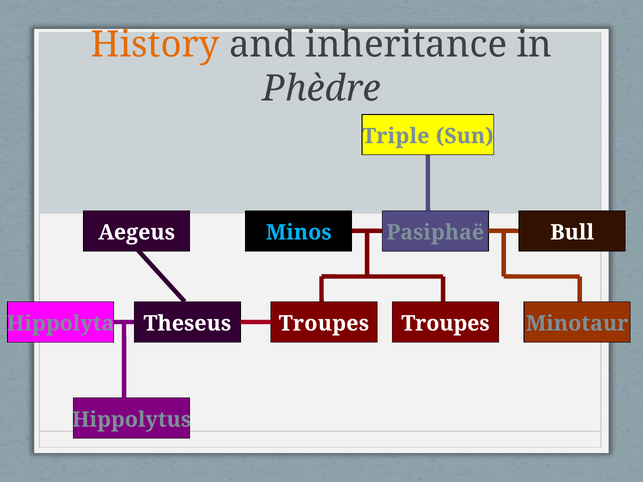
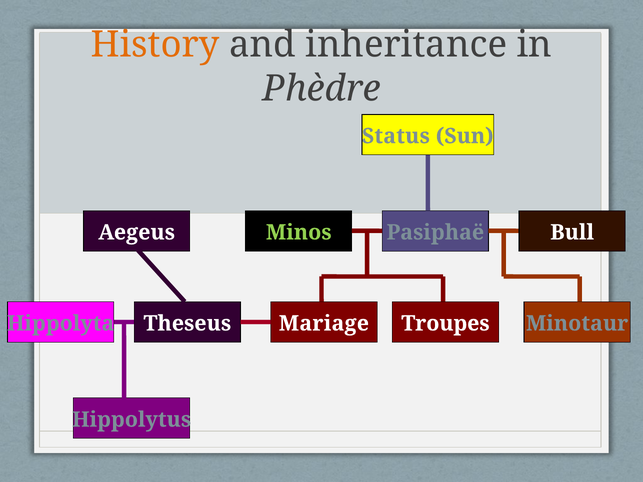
Triple: Triple -> Status
Minos colour: light blue -> light green
Troupes at (324, 324): Troupes -> Mariage
